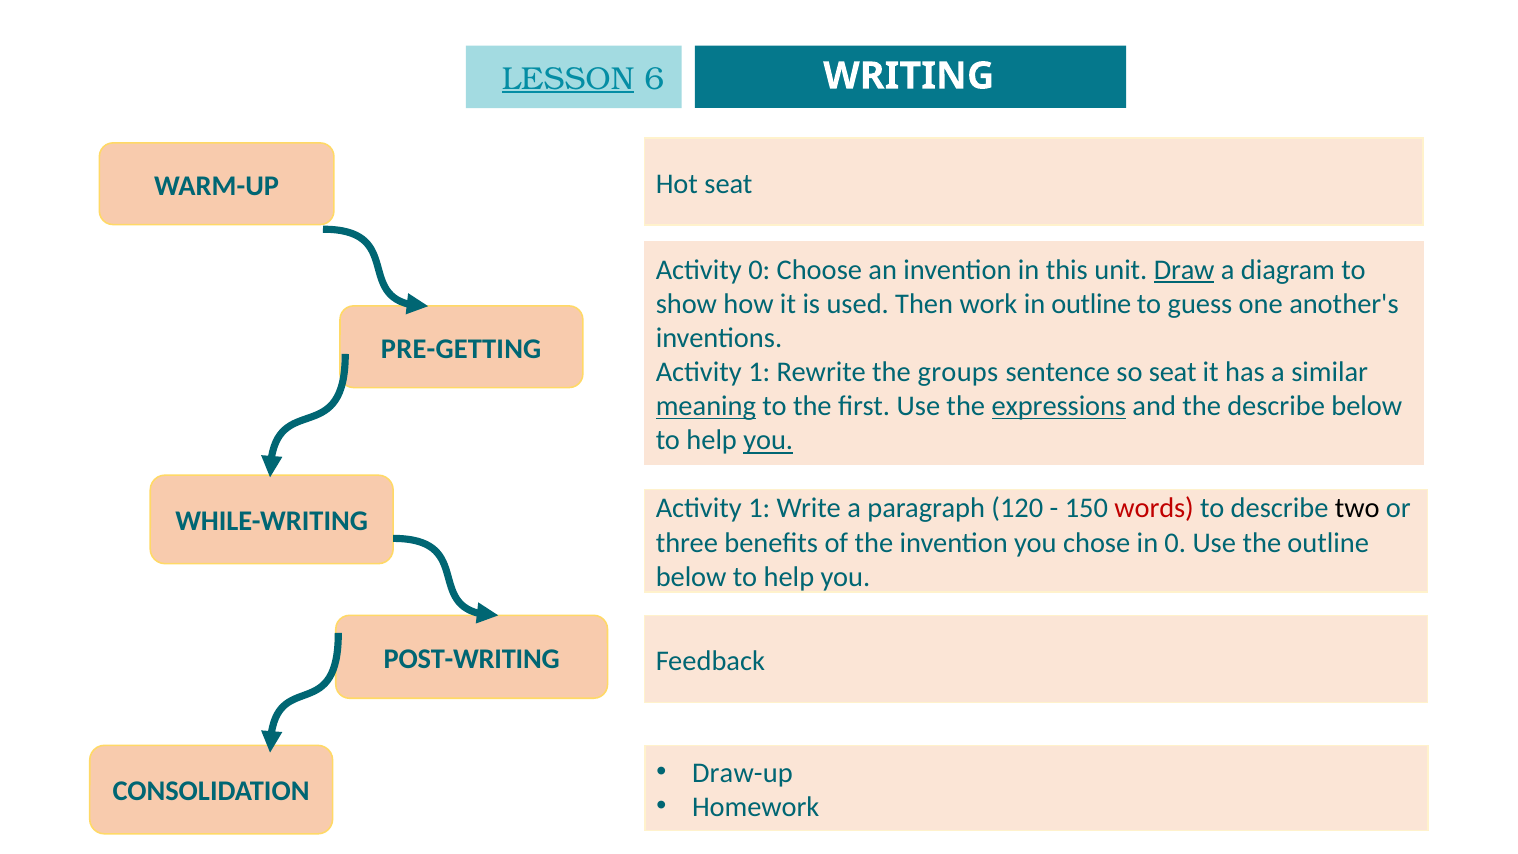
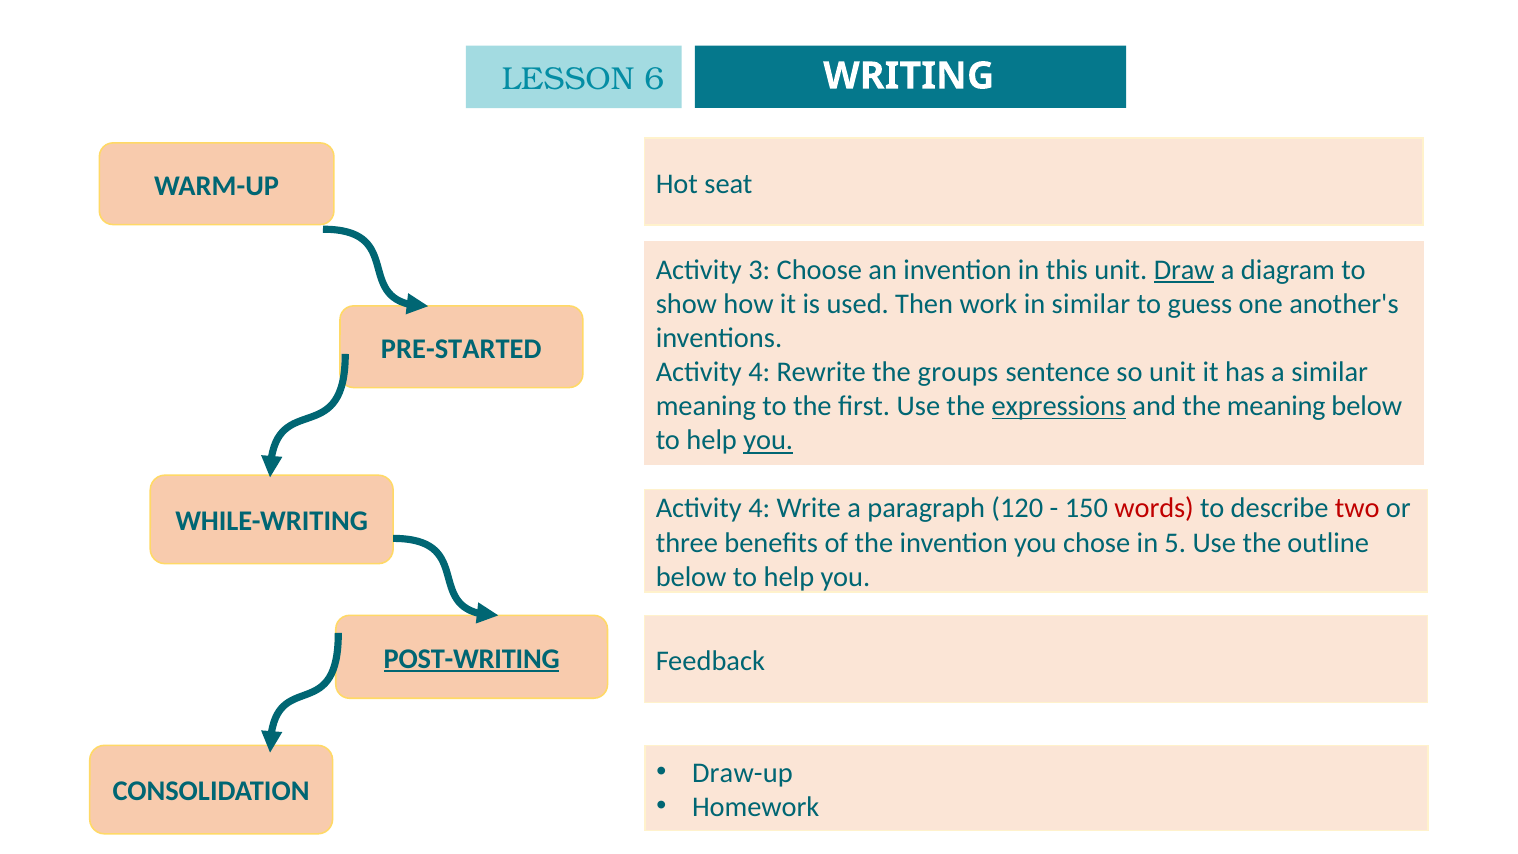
LESSON underline: present -> none
Activity 0: 0 -> 3
in outline: outline -> similar
PRE-GETTING: PRE-GETTING -> PRE-STARTED
1 at (759, 372): 1 -> 4
so seat: seat -> unit
meaning at (706, 406) underline: present -> none
the describe: describe -> meaning
1 at (759, 508): 1 -> 4
two colour: black -> red
in 0: 0 -> 5
POST-WRITING underline: none -> present
